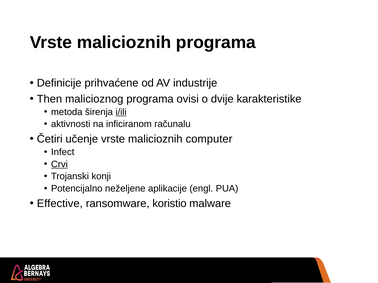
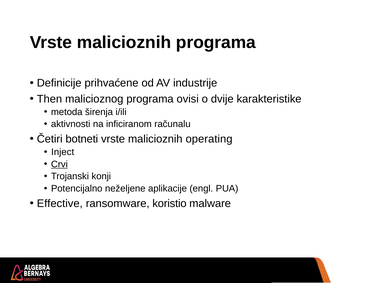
i/ili underline: present -> none
učenje: učenje -> botneti
computer: computer -> operating
Infect: Infect -> Inject
